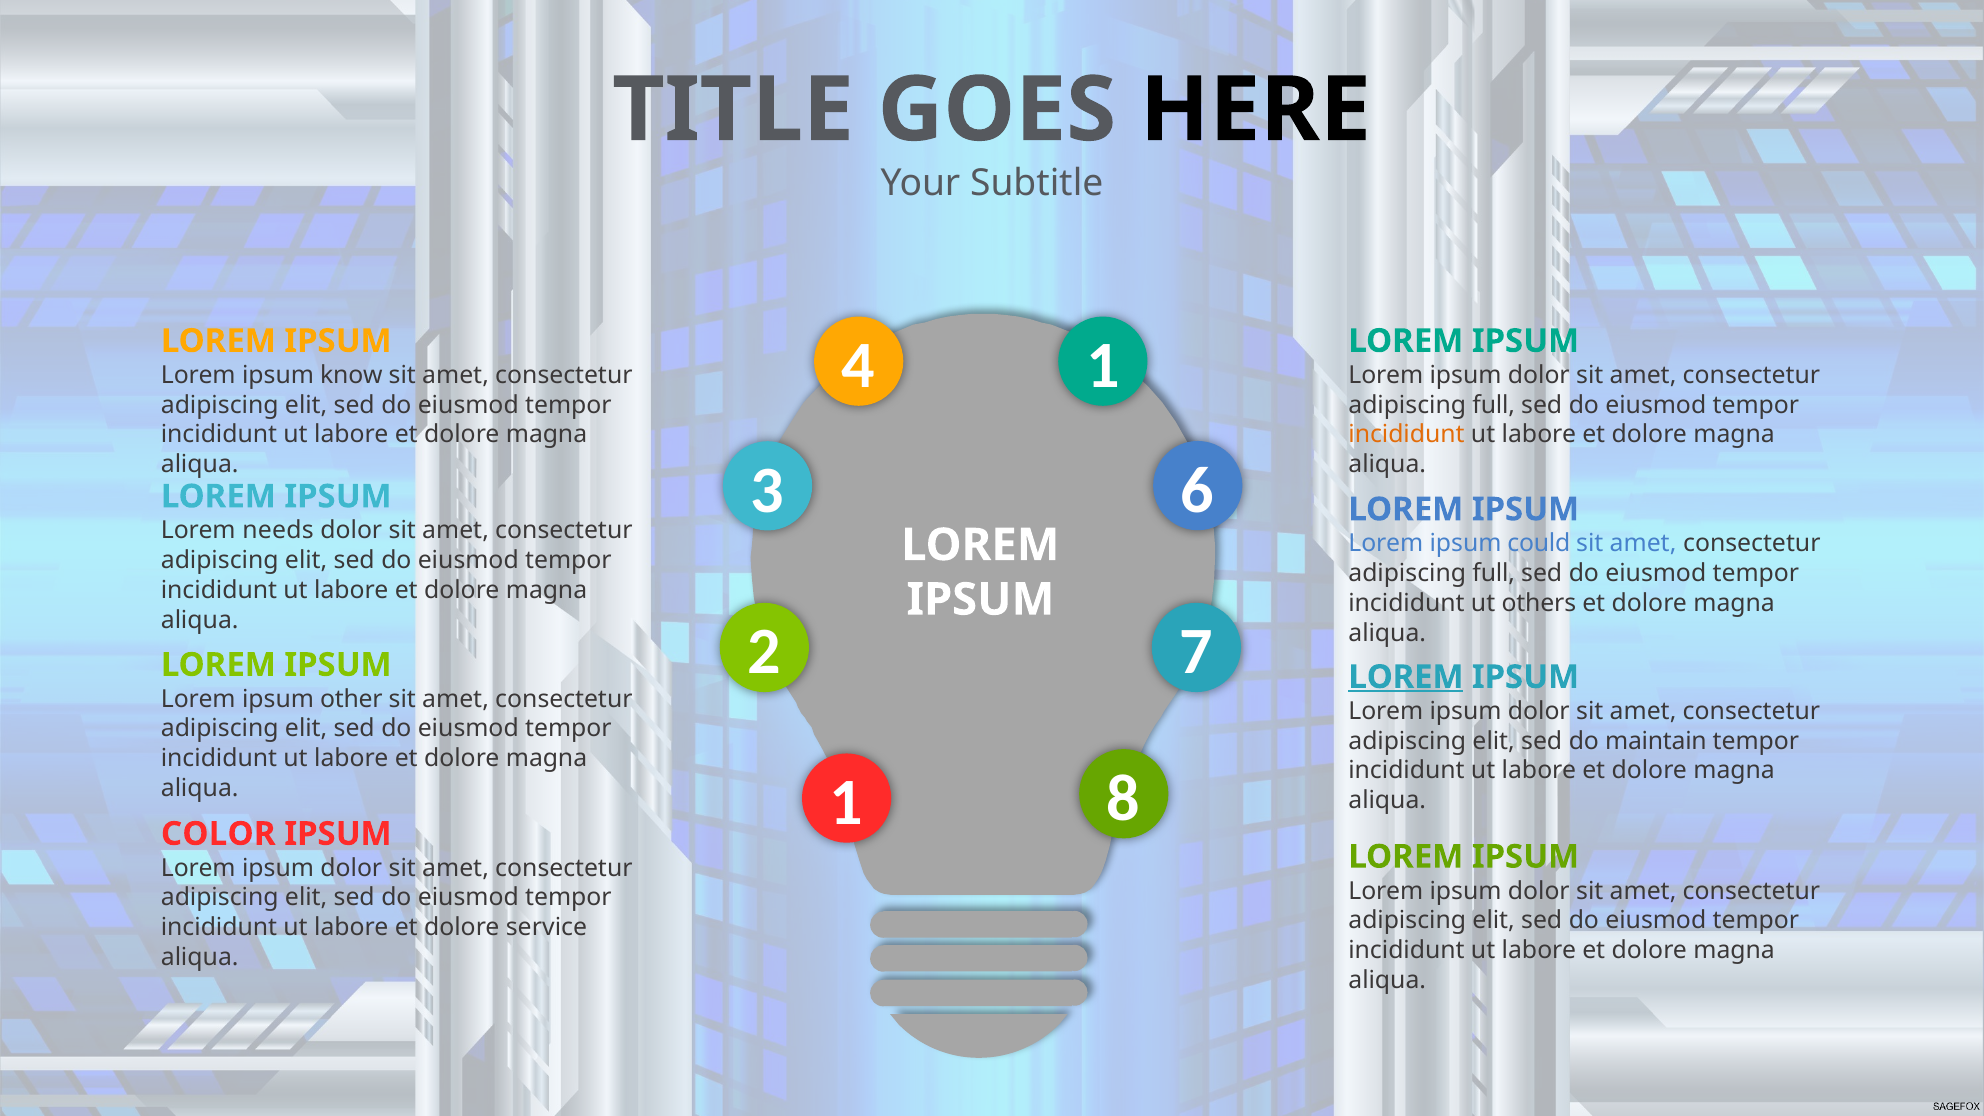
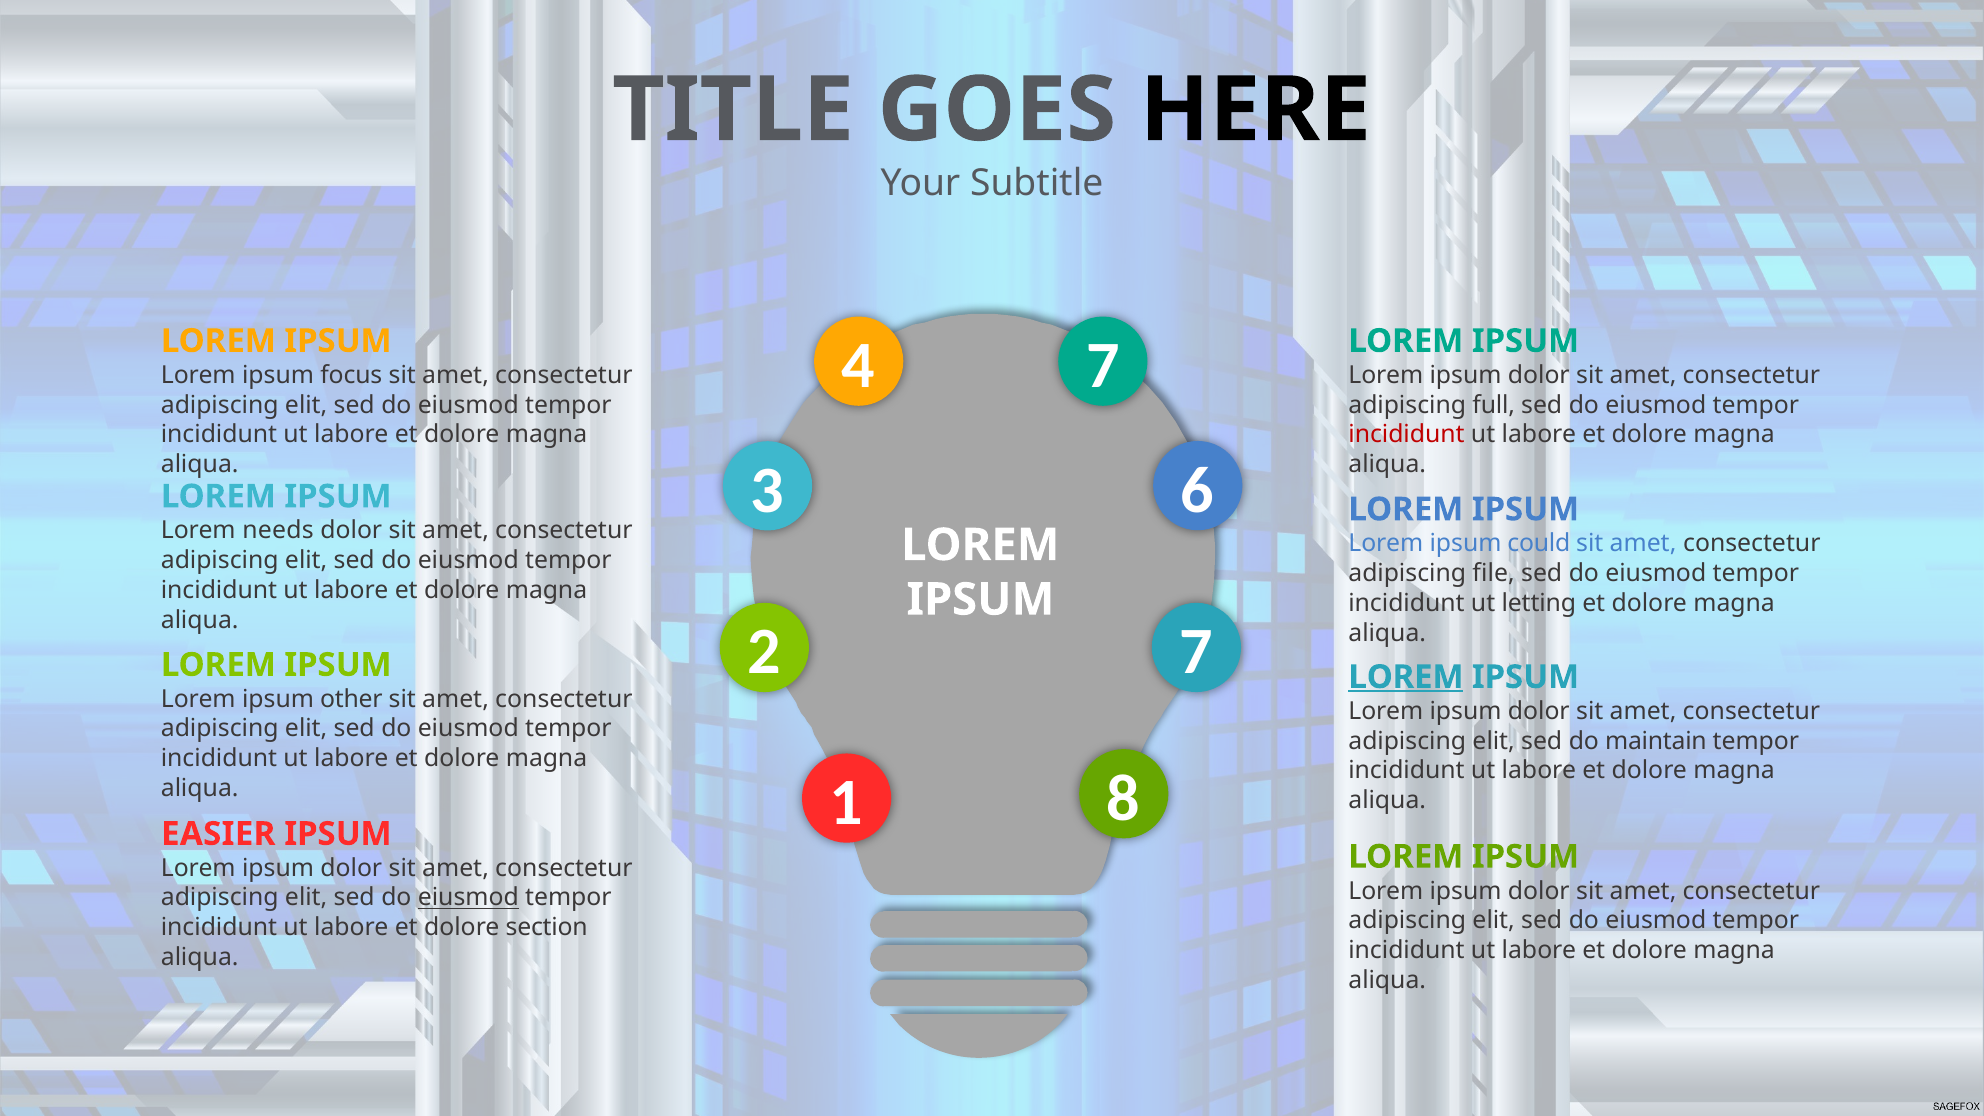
4 1: 1 -> 7
know: know -> focus
incididunt at (1406, 435) colour: orange -> red
full at (1494, 573): full -> file
others: others -> letting
COLOR: COLOR -> EASIER
eiusmod at (468, 898) underline: none -> present
service: service -> section
